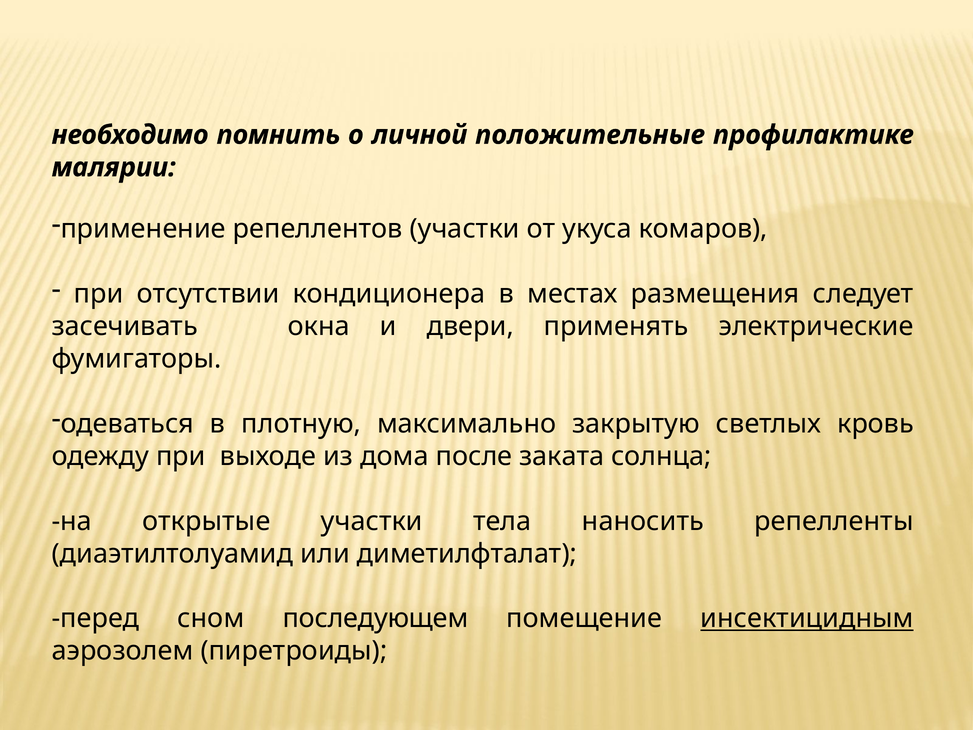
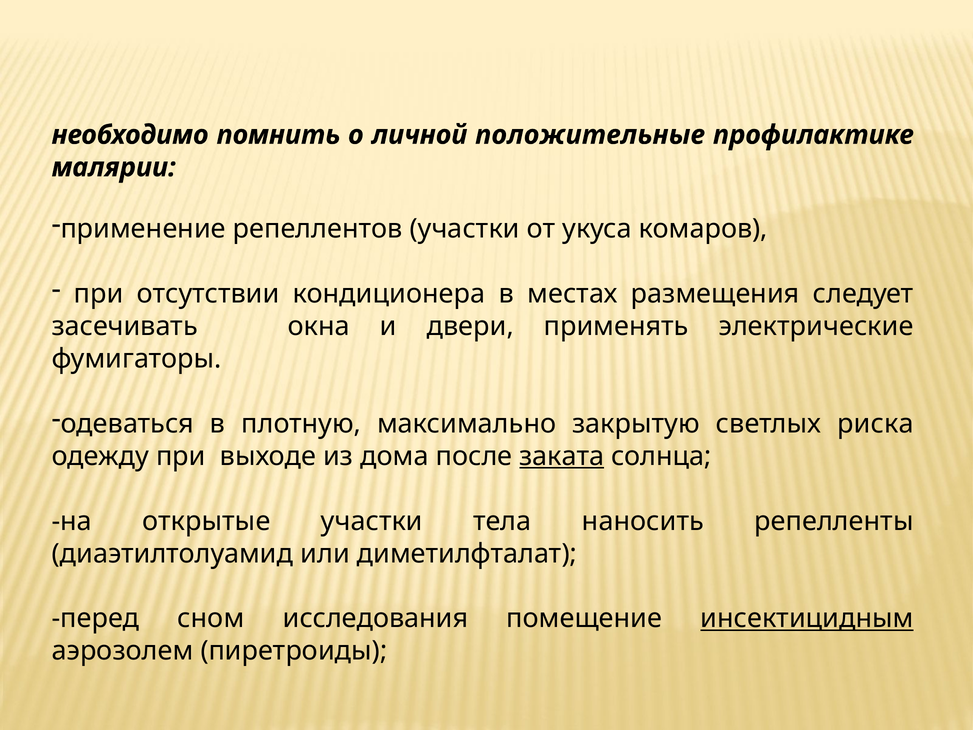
кровь: кровь -> риска
заката underline: none -> present
последующем: последующем -> исследования
